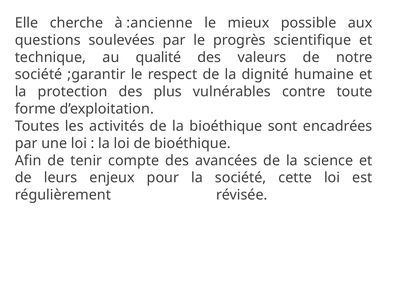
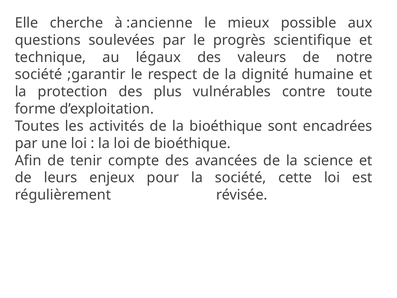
qualité: qualité -> légaux
